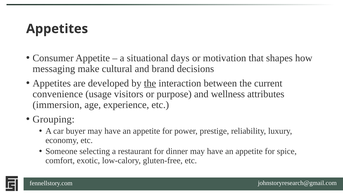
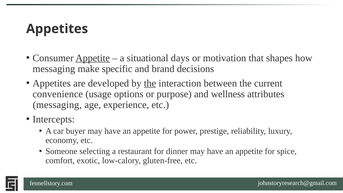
Appetite at (93, 58) underline: none -> present
cultural: cultural -> specific
visitors: visitors -> options
immersion at (57, 105): immersion -> messaging
Grouping: Grouping -> Intercepts
